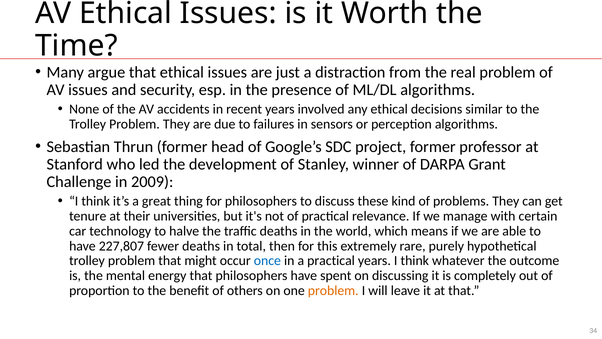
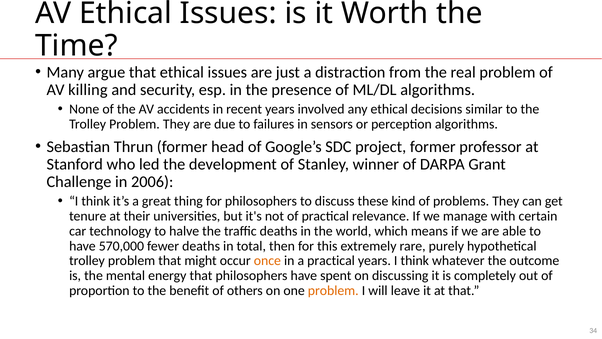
AV issues: issues -> killing
2009: 2009 -> 2006
227,807: 227,807 -> 570,000
once colour: blue -> orange
